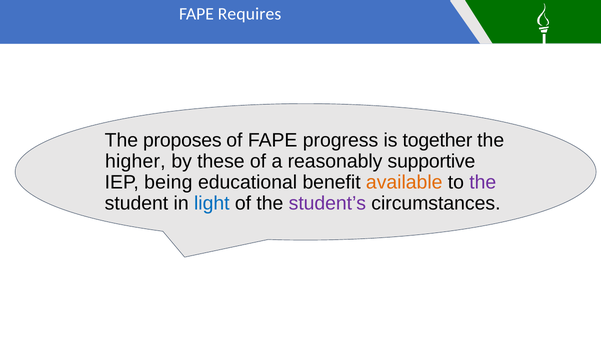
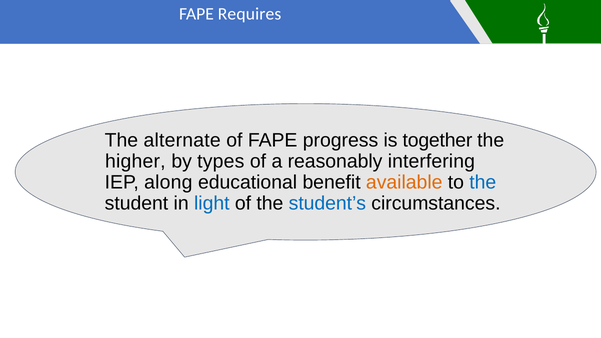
proposes: proposes -> alternate
these: these -> types
supportive: supportive -> interfering
being: being -> along
the at (483, 182) colour: purple -> blue
student’s colour: purple -> blue
